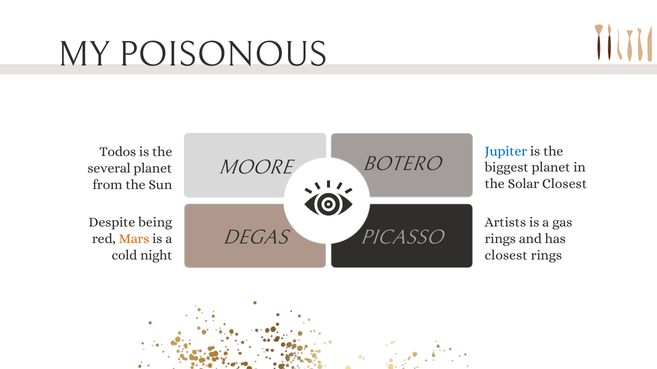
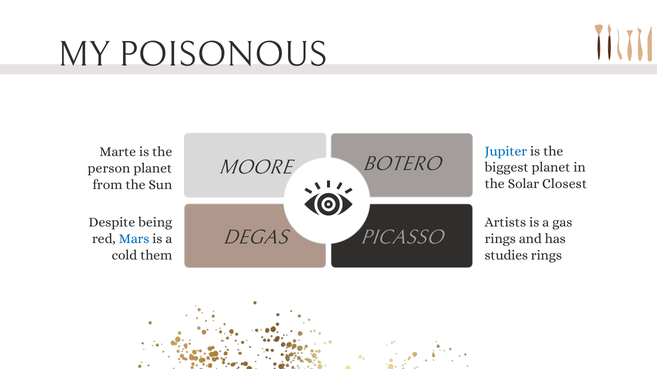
Todos: Todos -> Marte
several: several -> person
Mars colour: orange -> blue
night: night -> them
closest at (506, 256): closest -> studies
